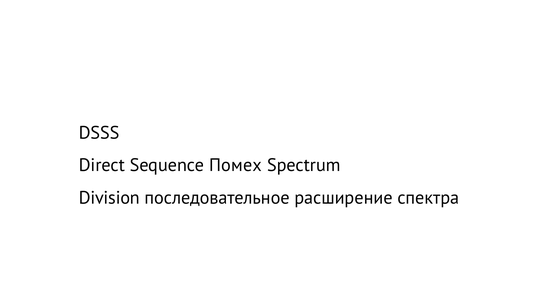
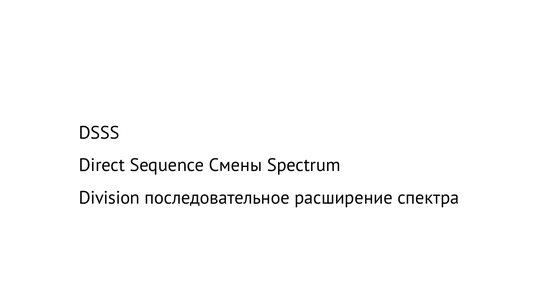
Помех: Помех -> Смены
